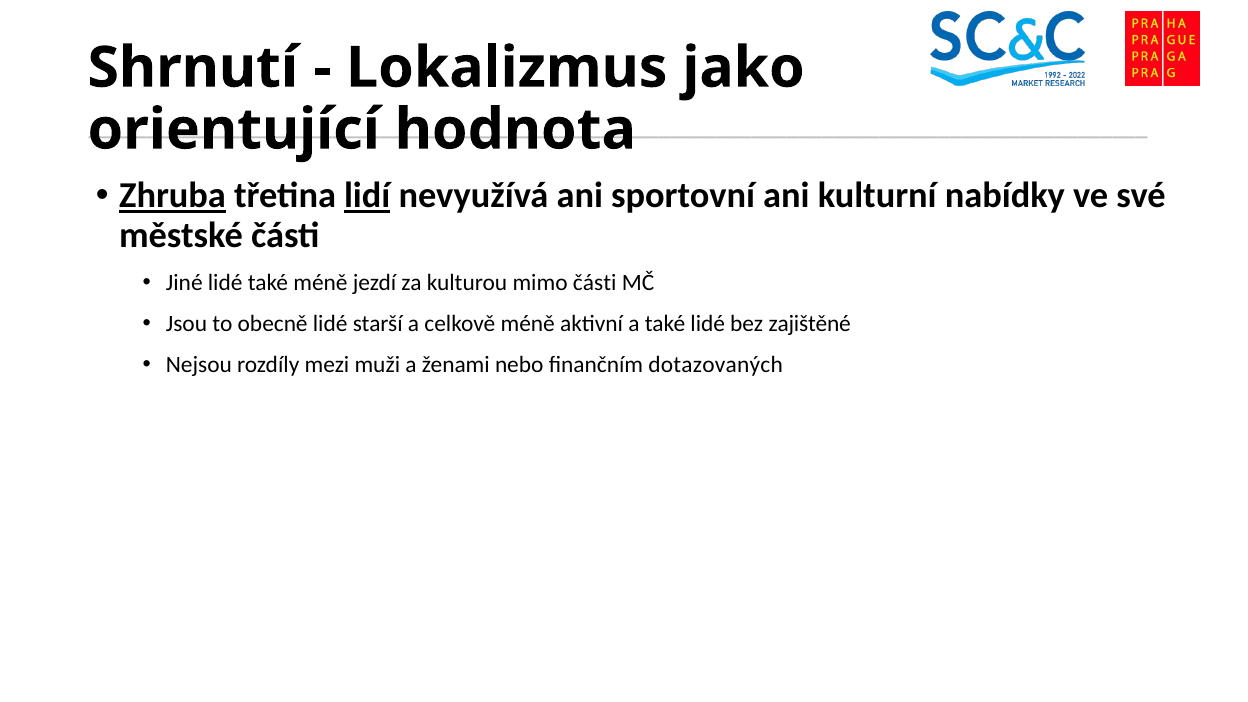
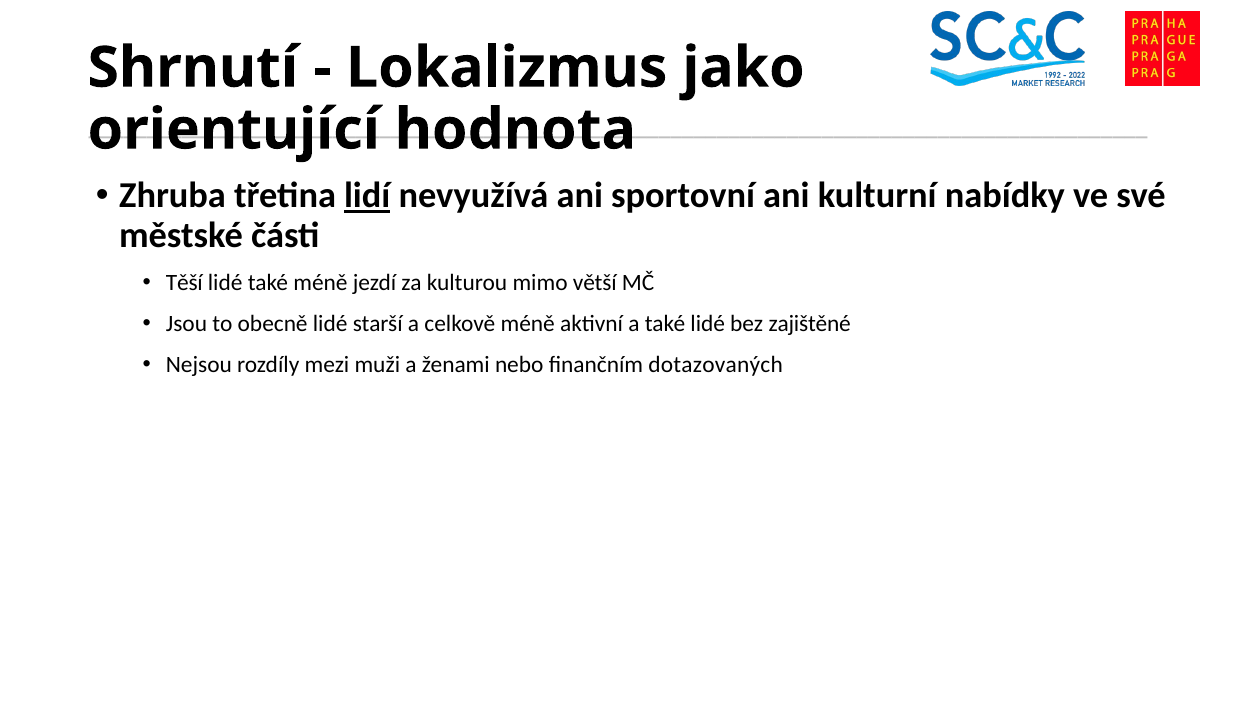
Zhruba underline: present -> none
Jiné: Jiné -> Těší
mimo části: části -> větší
